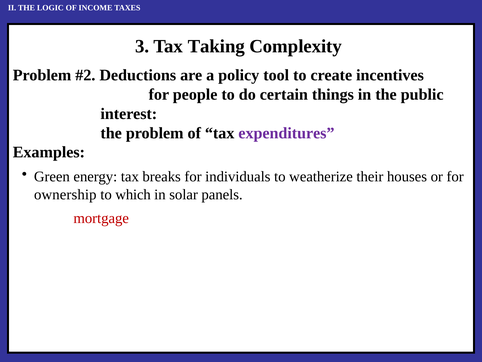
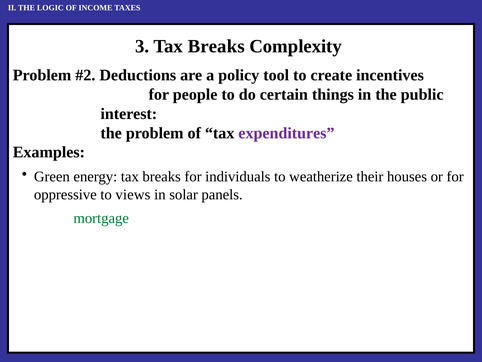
3 Tax Taking: Taking -> Breaks
ownership at (65, 194): ownership -> oppressive
which: which -> views
mortgage at (101, 218) colour: red -> green
